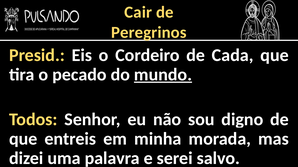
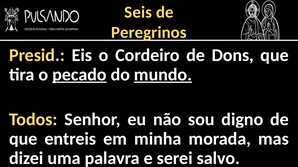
Cair: Cair -> Seis
Cada: Cada -> Dons
pecado underline: none -> present
